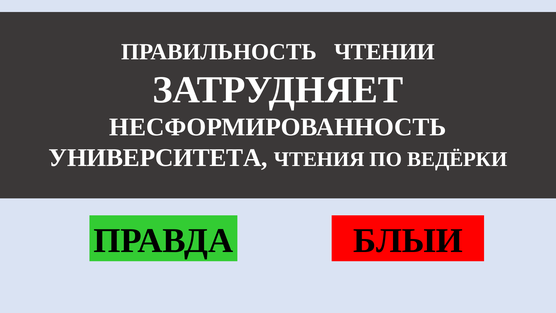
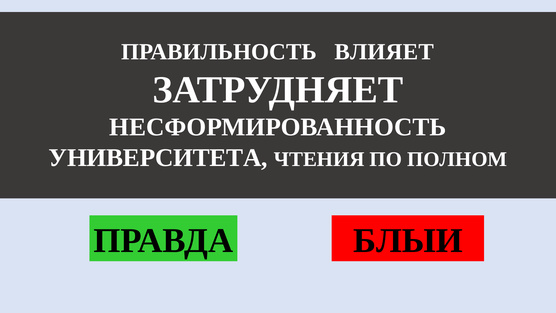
ЧТЕНИИ: ЧТЕНИИ -> ВЛИЯЕТ
ВЕДЁРКИ: ВЕДЁРКИ -> ПОЛНОМ
